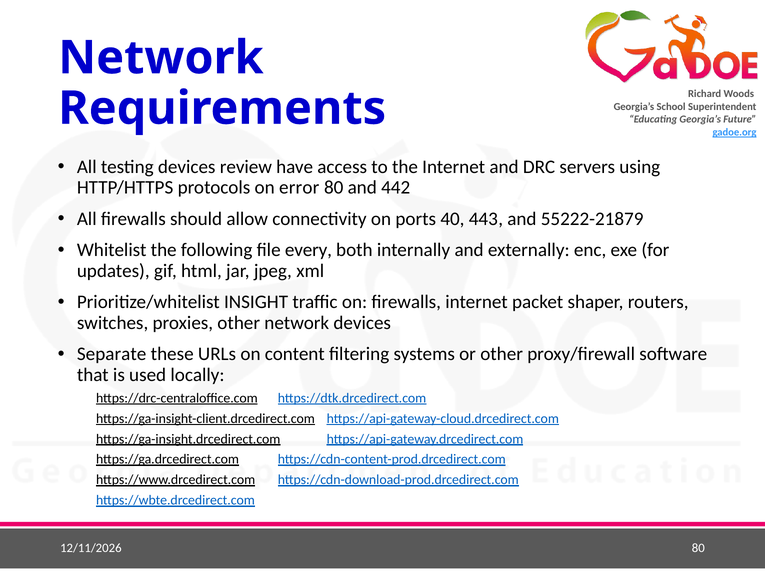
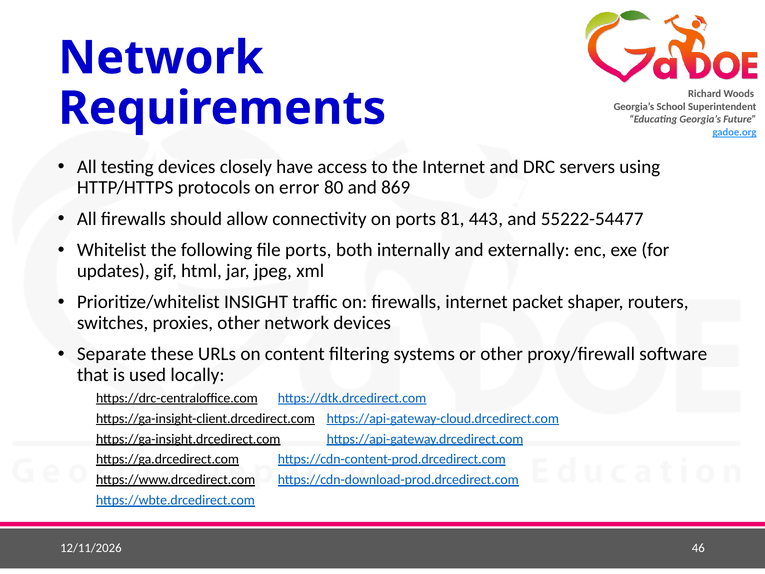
review: review -> closely
442: 442 -> 869
40: 40 -> 81
55222-21879: 55222-21879 -> 55222-54477
file every: every -> ports
80 at (698, 548): 80 -> 46
